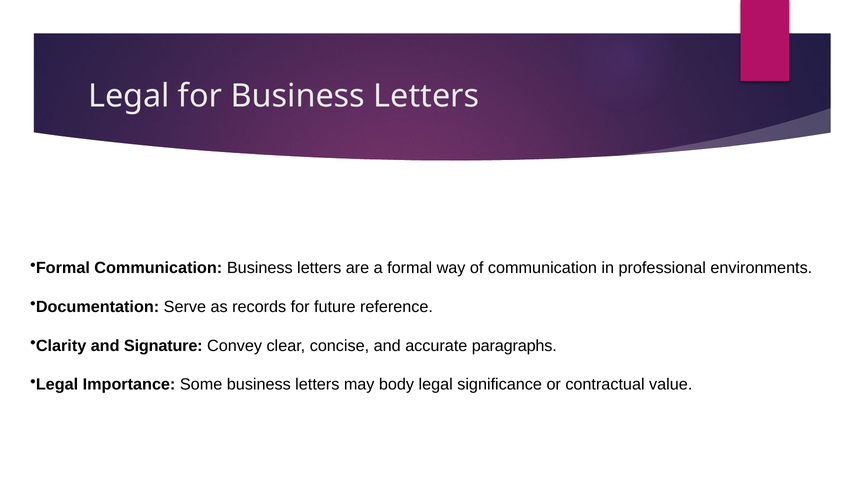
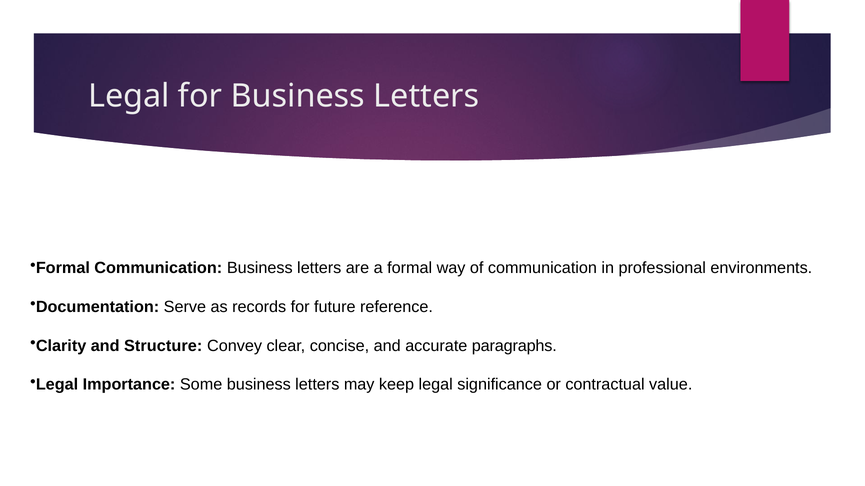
Signature: Signature -> Structure
body: body -> keep
